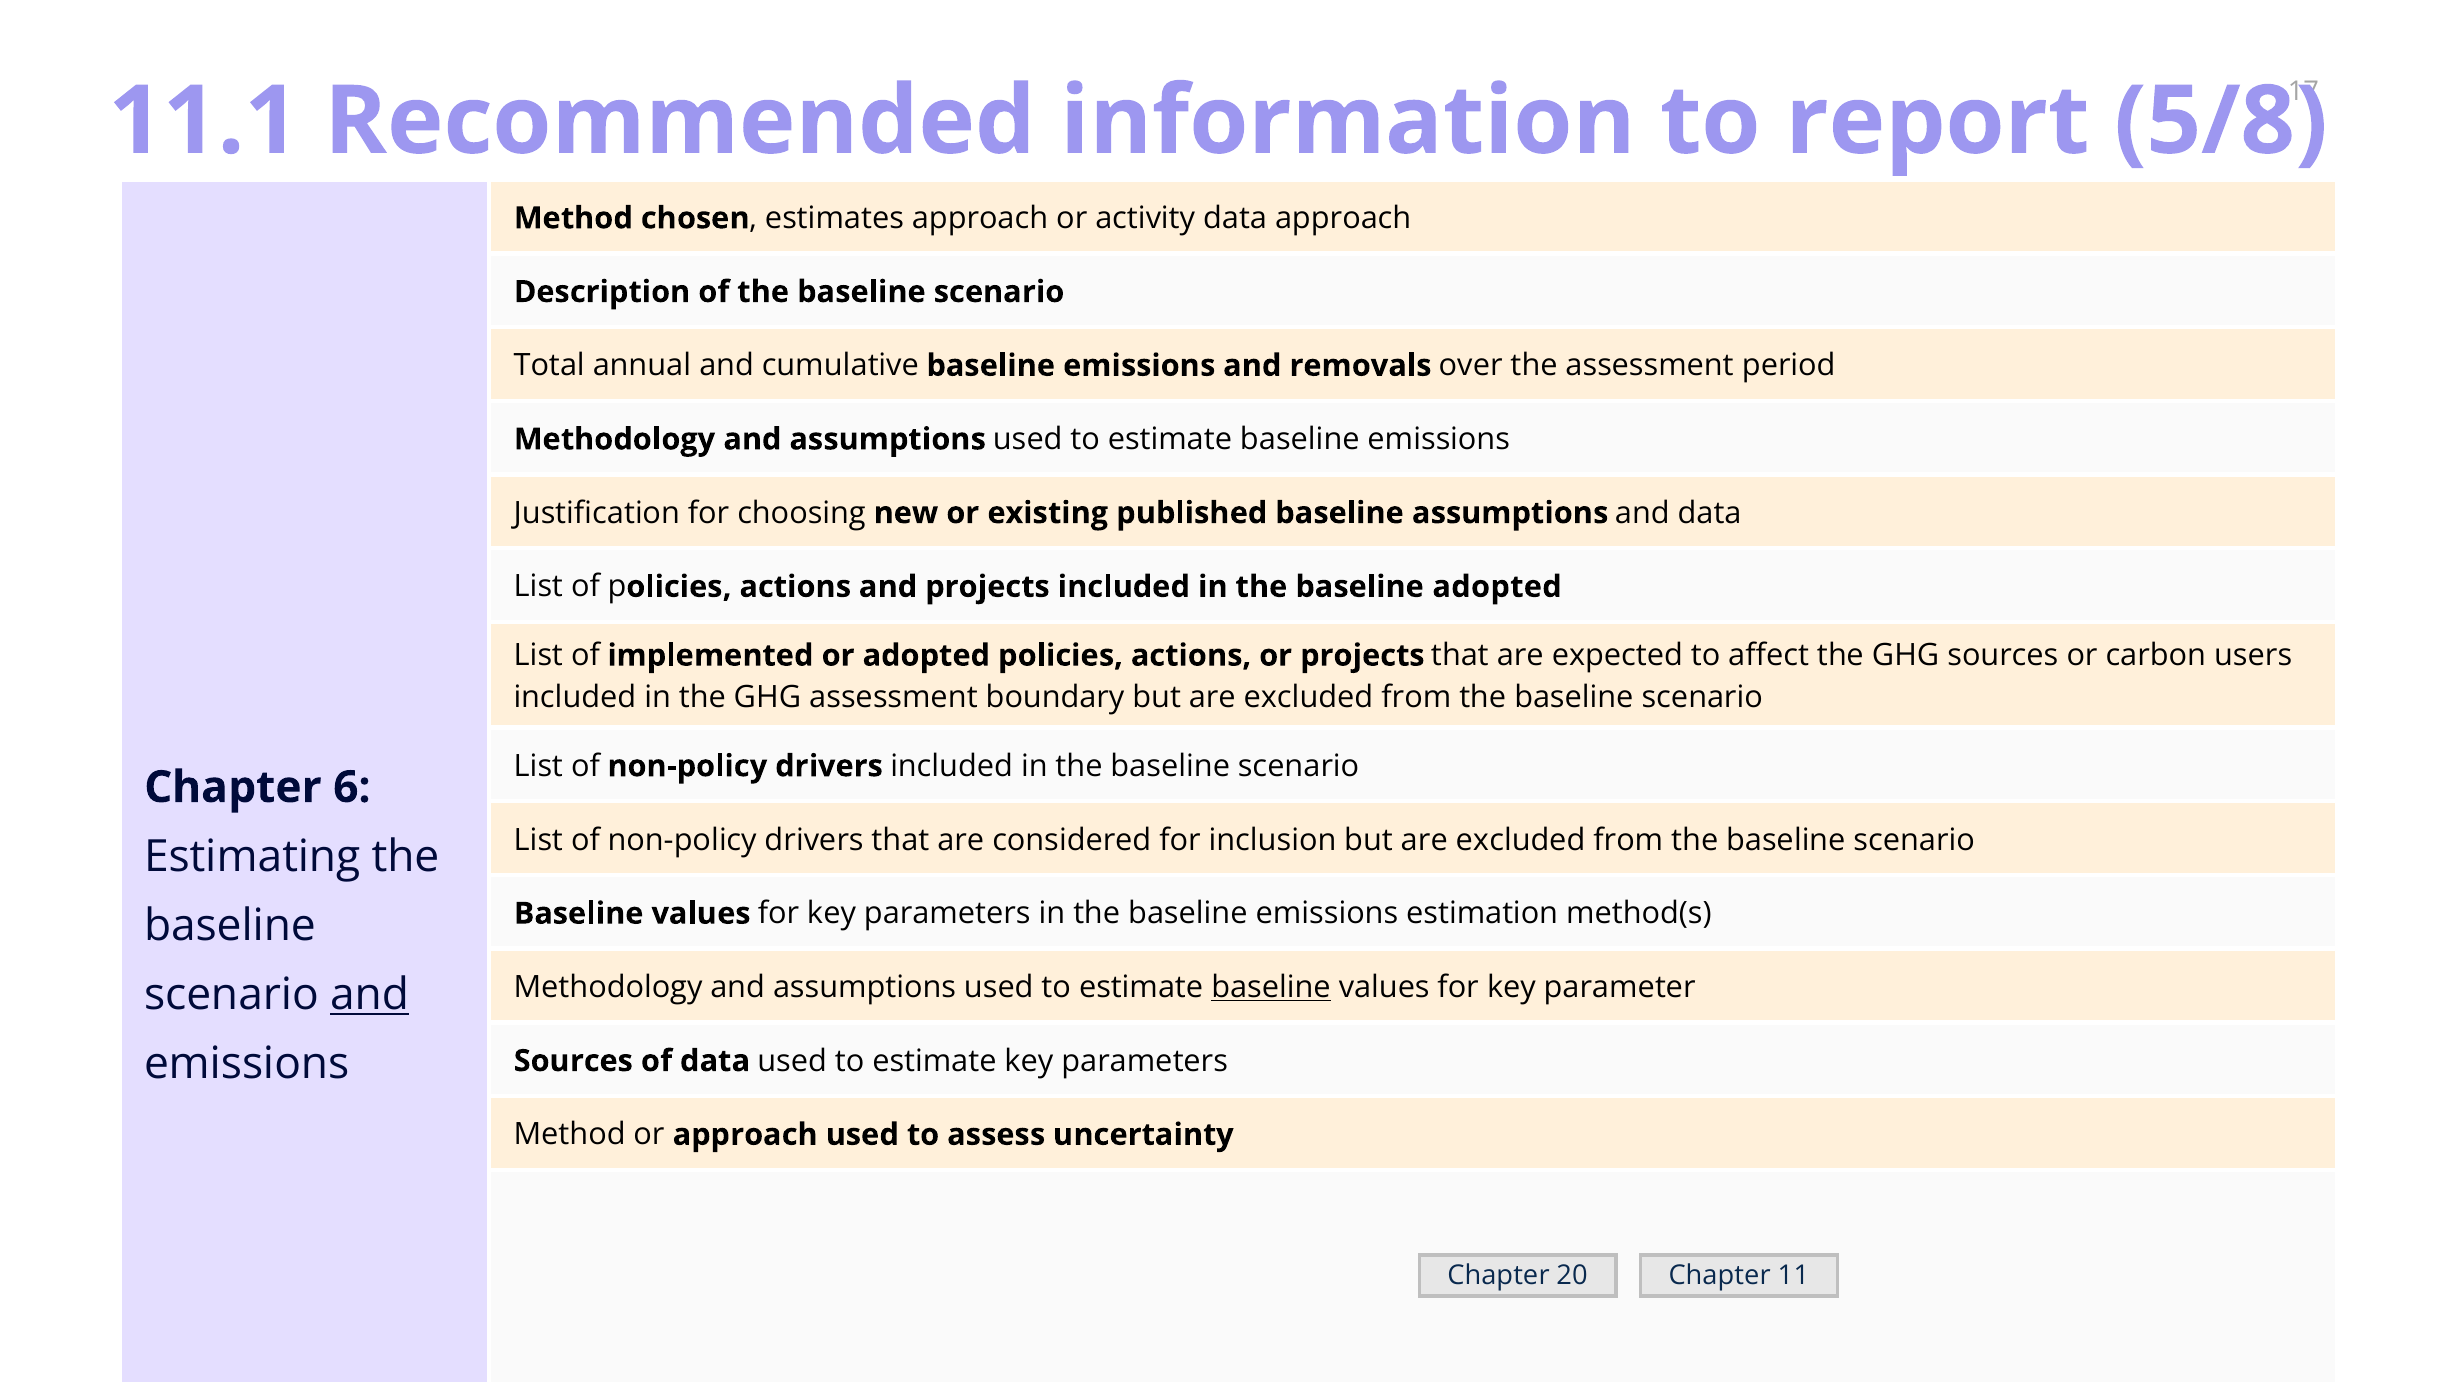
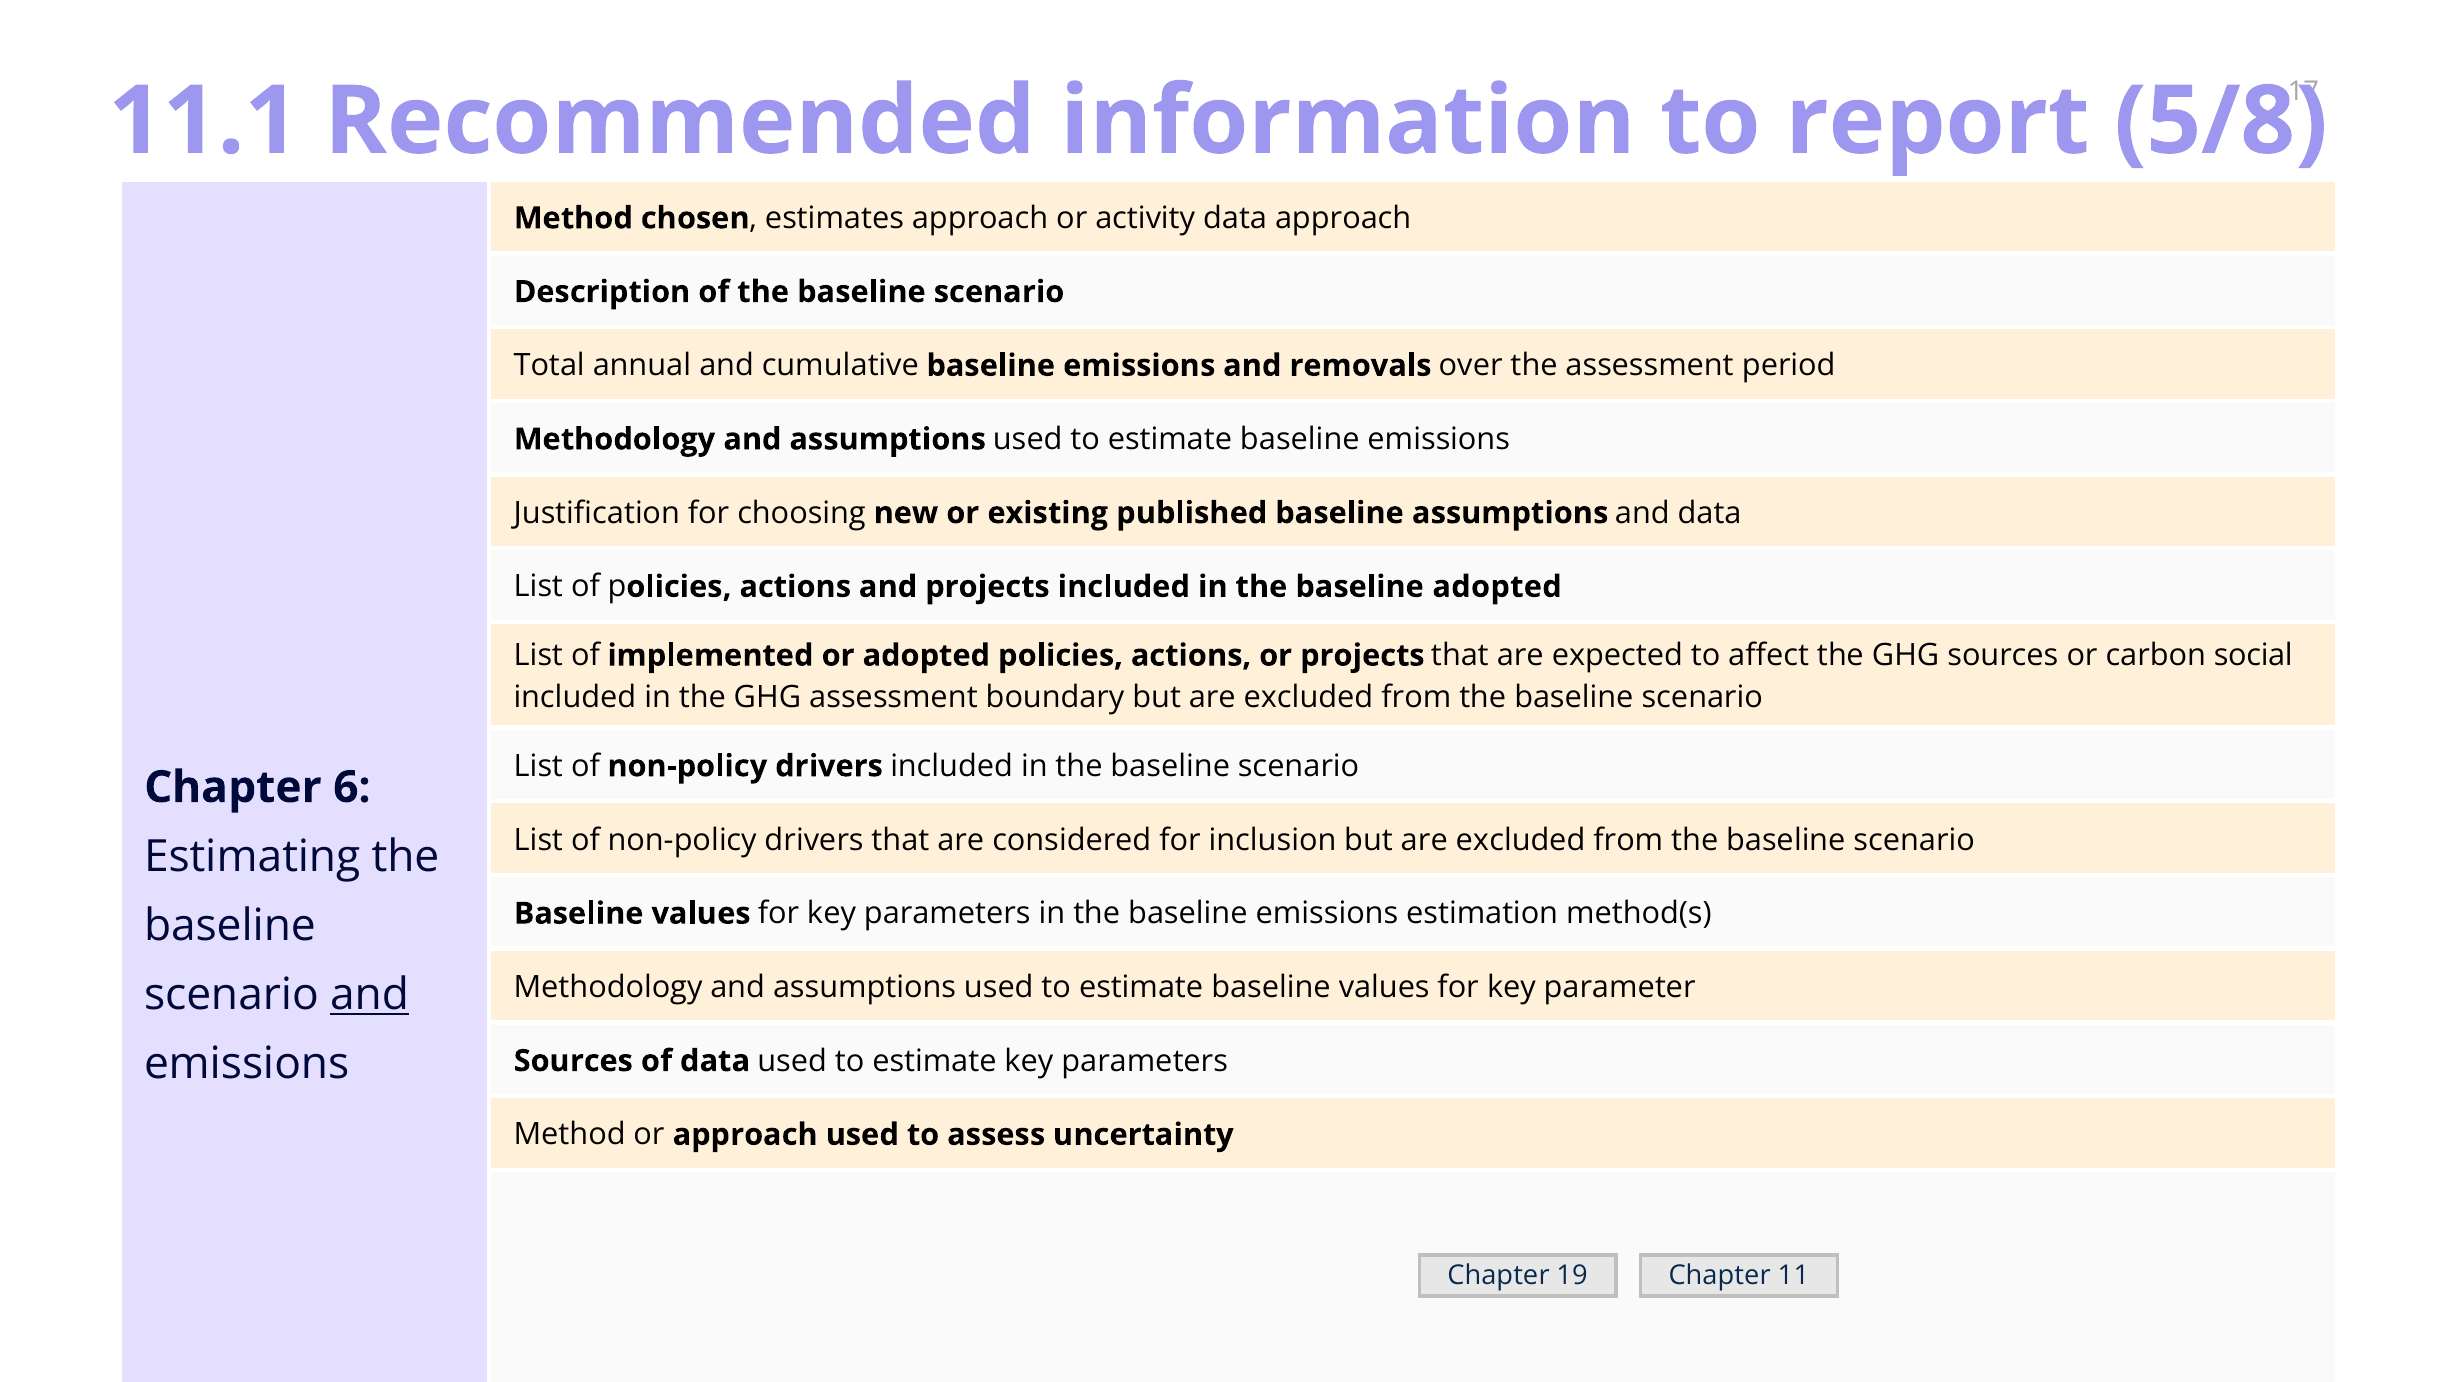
users: users -> social
baseline at (1271, 987) underline: present -> none
20: 20 -> 19
